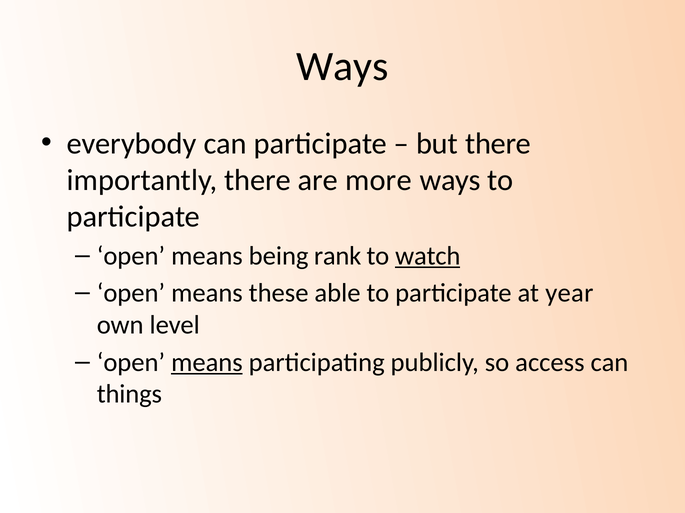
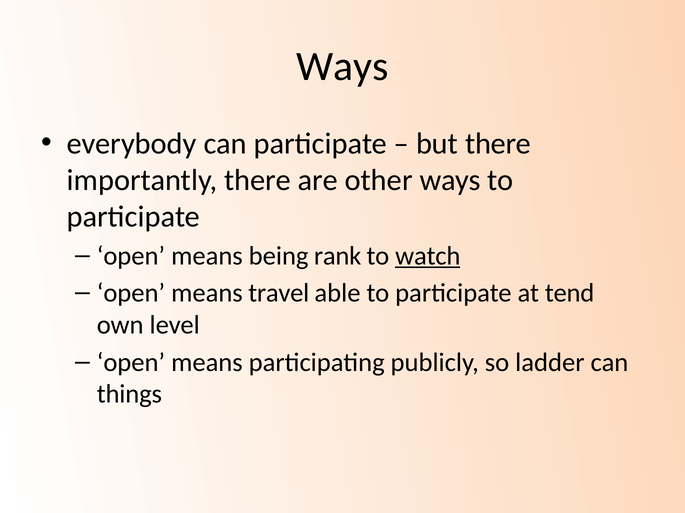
more: more -> other
these: these -> travel
year: year -> tend
means at (207, 363) underline: present -> none
access: access -> ladder
